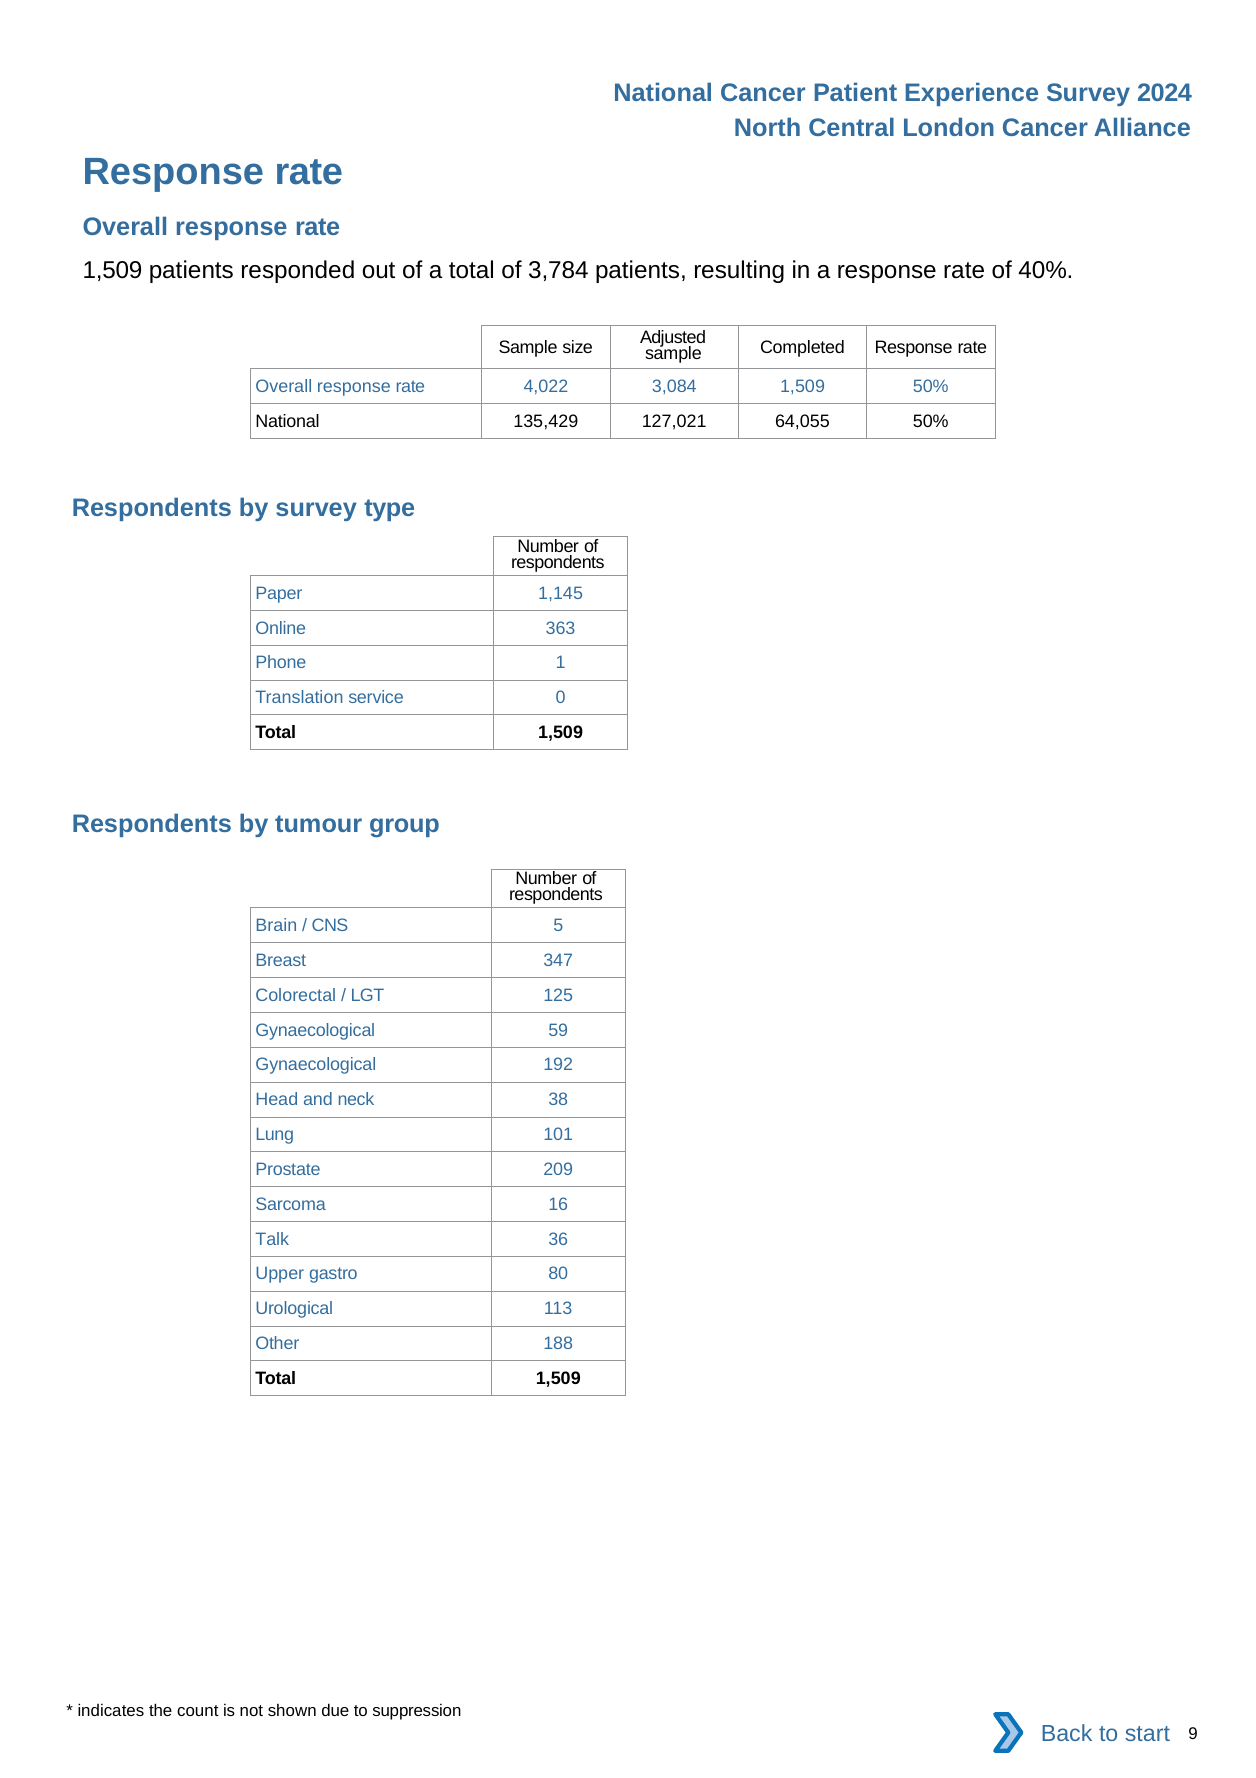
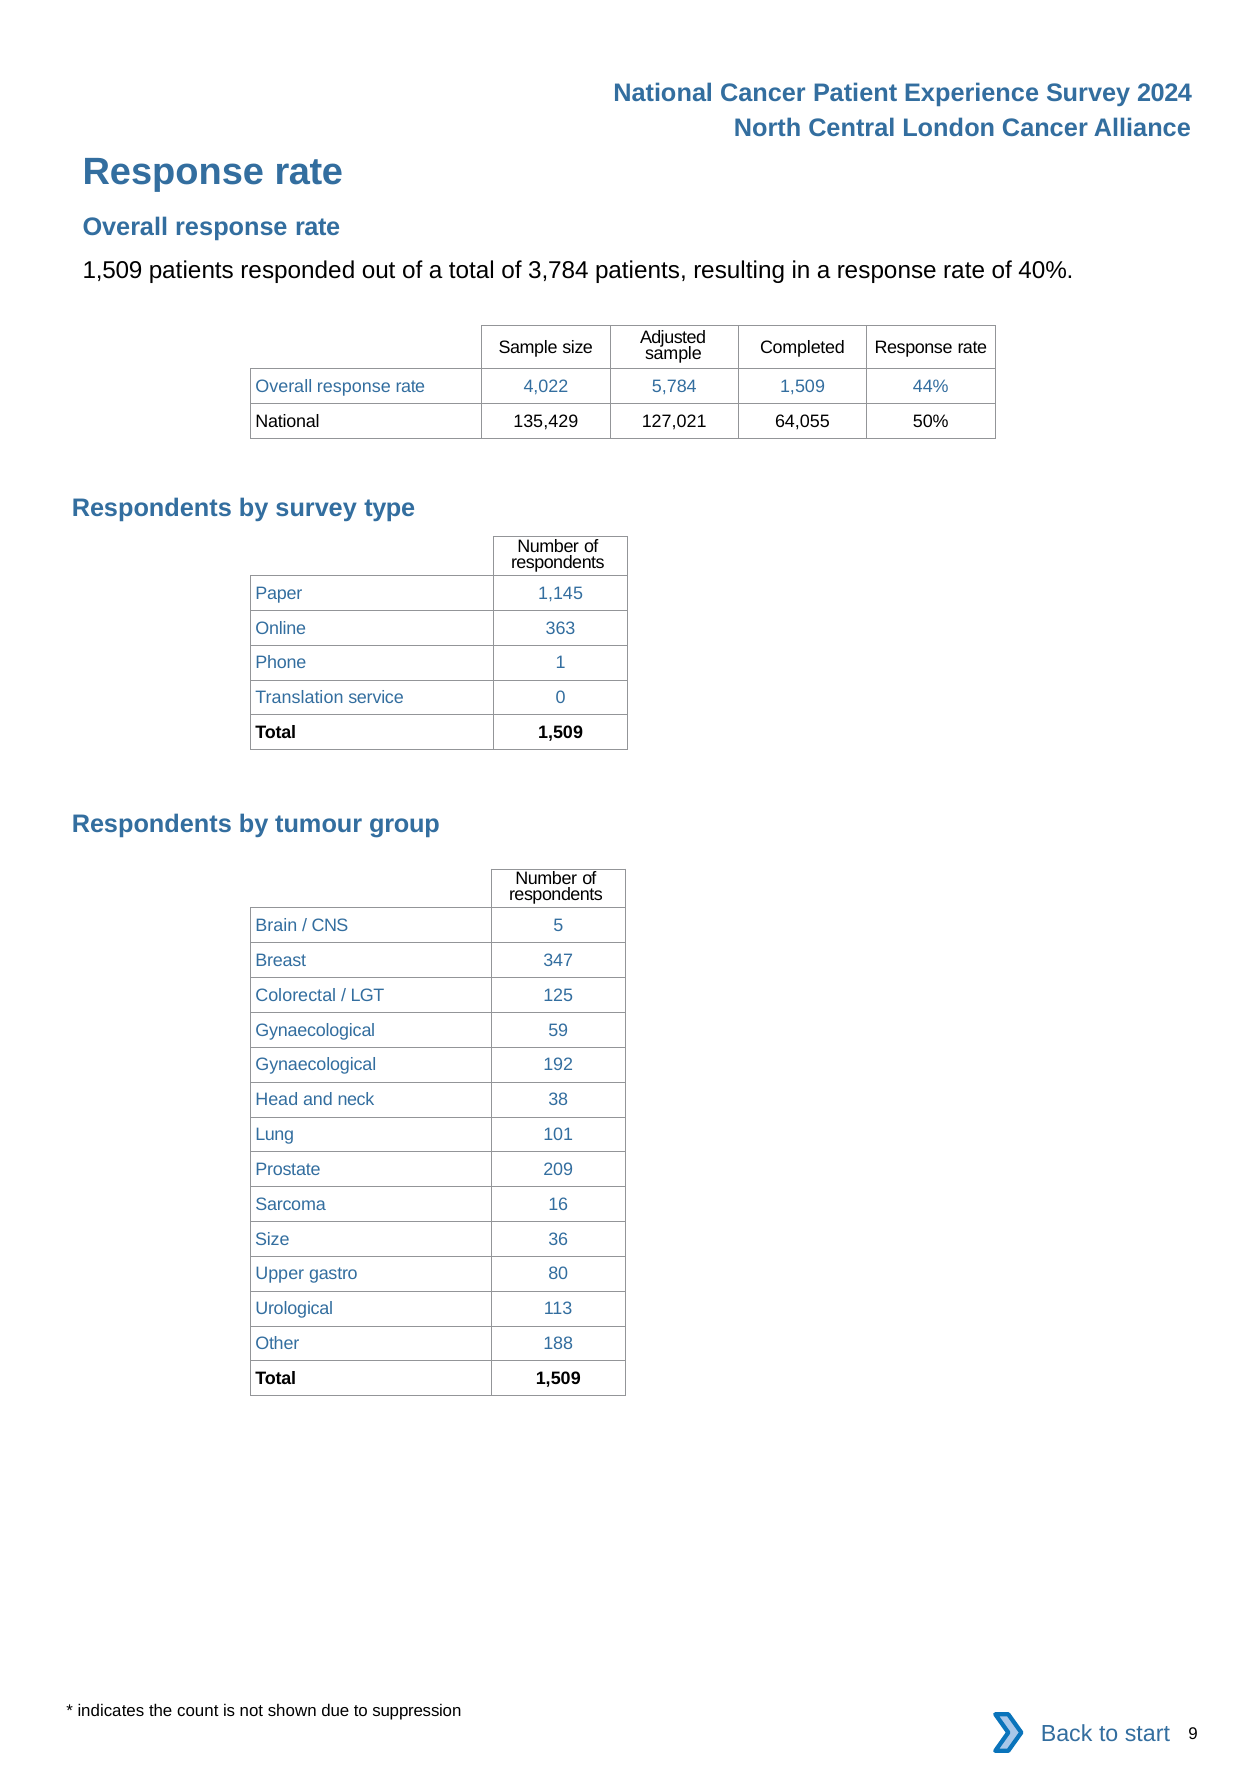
3,084: 3,084 -> 5,784
1,509 50%: 50% -> 44%
Talk at (272, 1239): Talk -> Size
